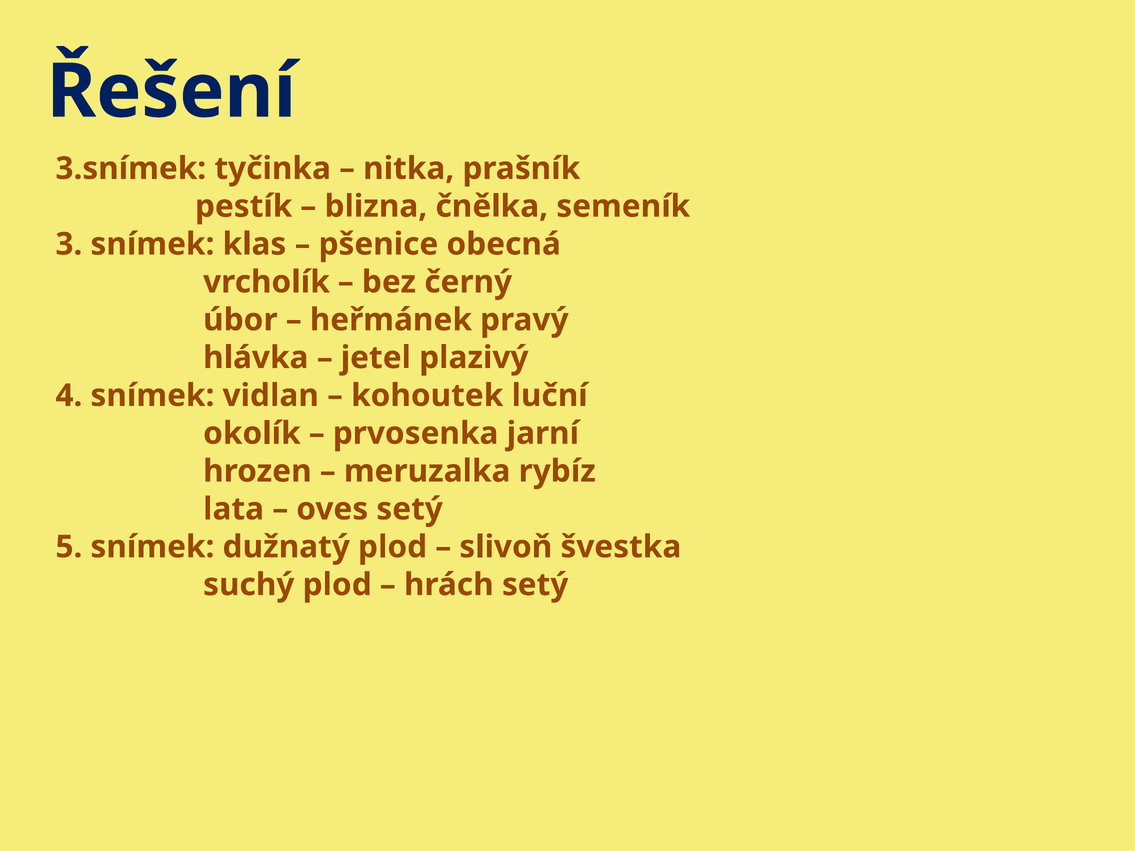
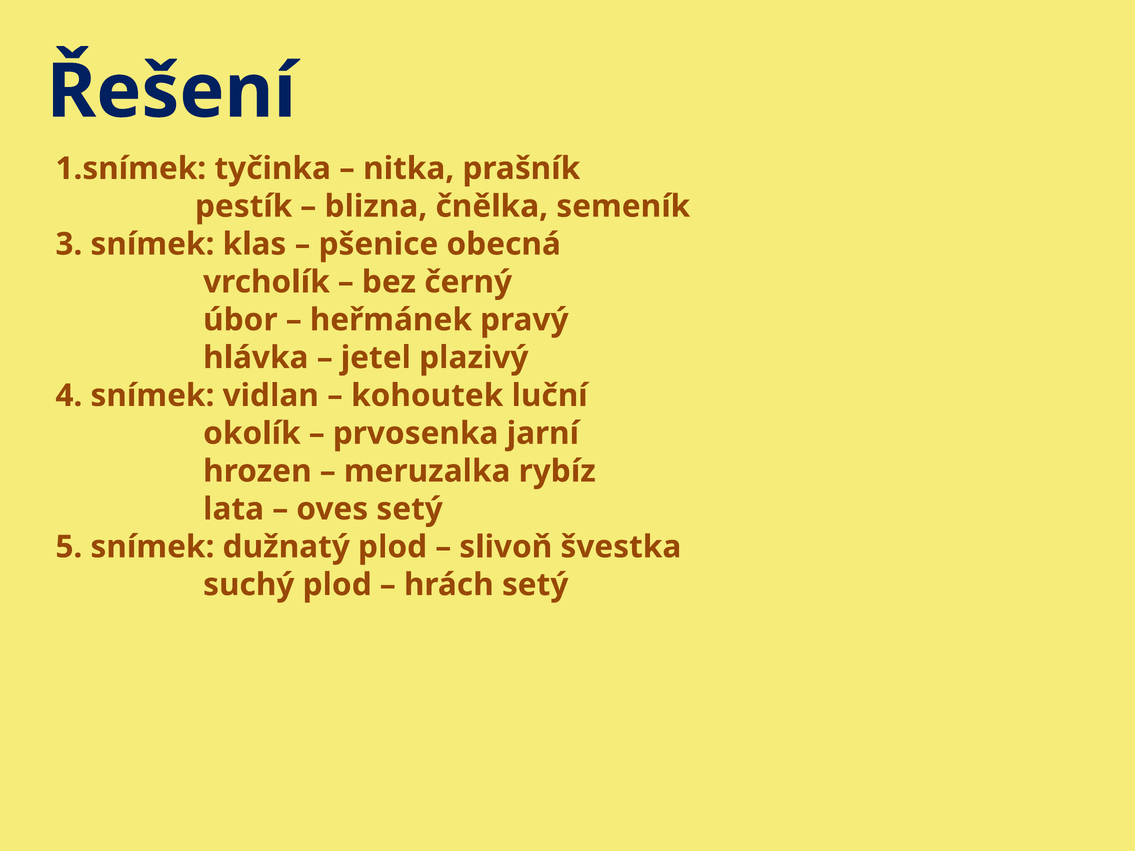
3.snímek: 3.snímek -> 1.snímek
